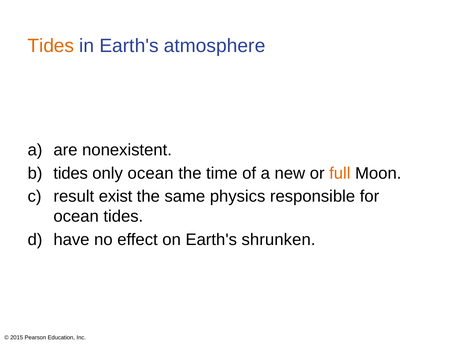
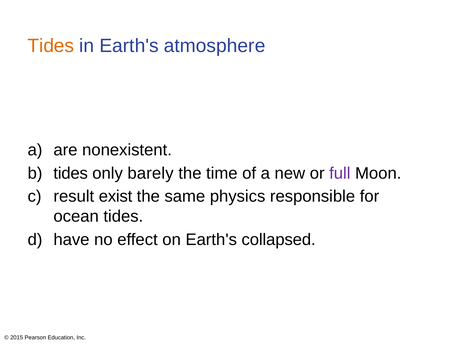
only ocean: ocean -> barely
full colour: orange -> purple
shrunken: shrunken -> collapsed
